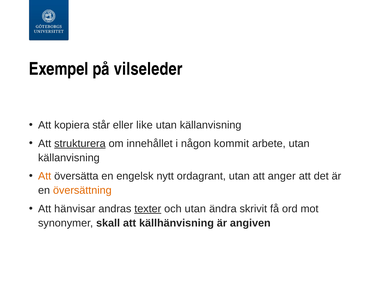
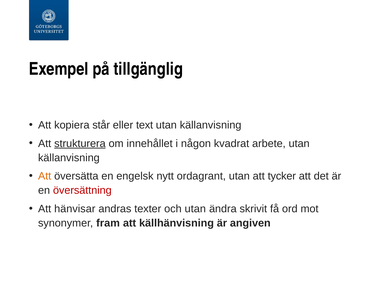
vilseleder: vilseleder -> tillgänglig
like: like -> text
kommit: kommit -> kvadrat
anger: anger -> tycker
översättning colour: orange -> red
texter underline: present -> none
skall: skall -> fram
